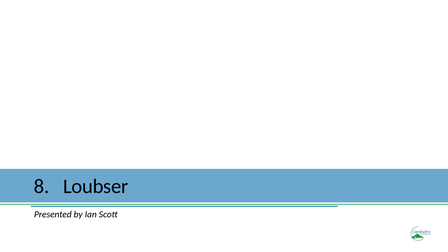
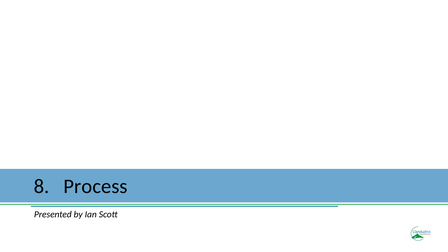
Loubser: Loubser -> Process
